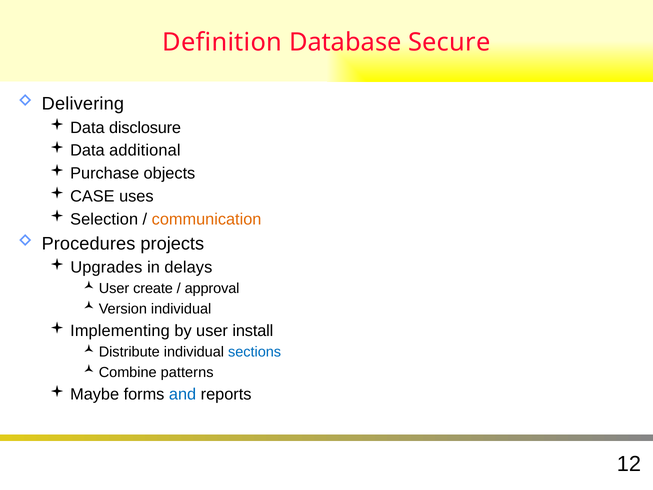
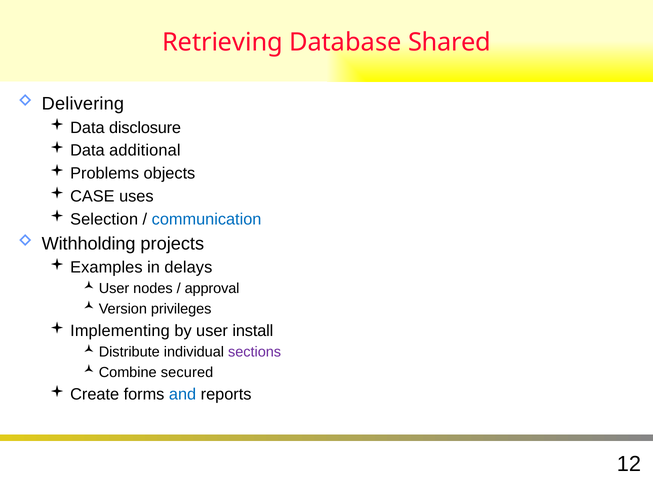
Definition: Definition -> Retrieving
Secure: Secure -> Shared
Purchase: Purchase -> Problems
communication colour: orange -> blue
Procedures: Procedures -> Withholding
Upgrades: Upgrades -> Examples
create: create -> nodes
individual at (181, 309): individual -> privileges
sections colour: blue -> purple
patterns: patterns -> secured
Maybe: Maybe -> Create
